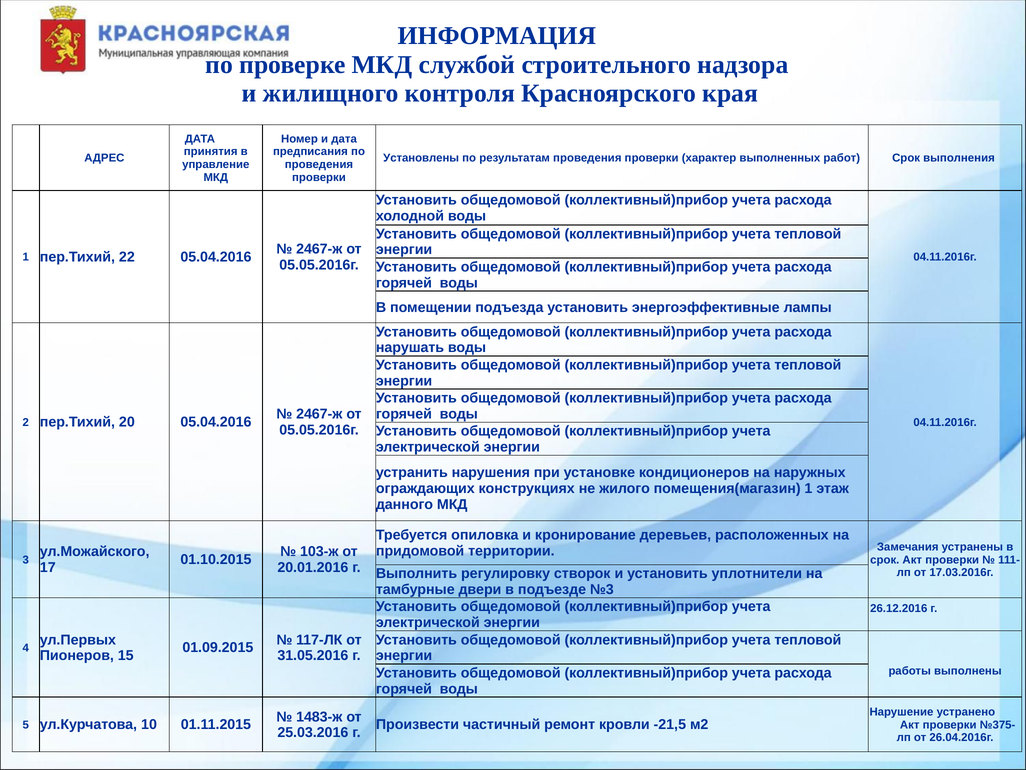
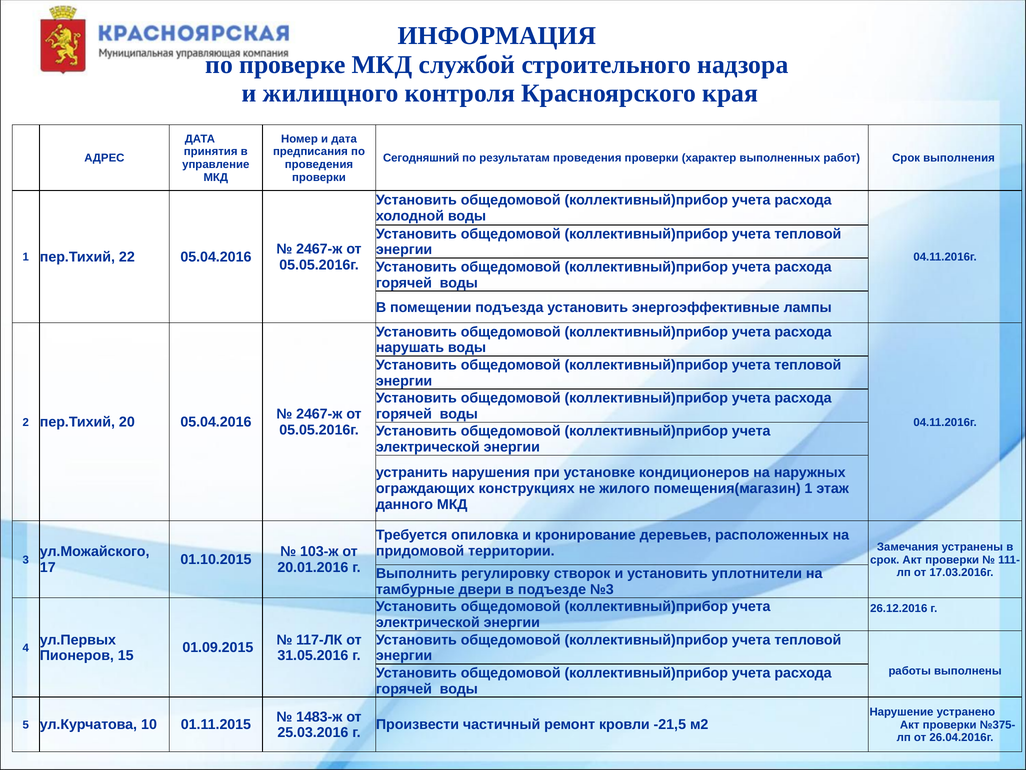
Установлены: Установлены -> Сегодняшний
